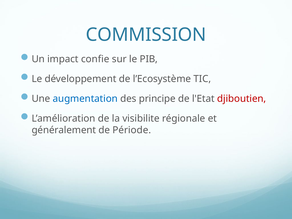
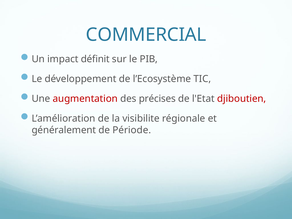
COMMISSION: COMMISSION -> COMMERCIAL
confie: confie -> définit
augmentation colour: blue -> red
principe: principe -> précises
